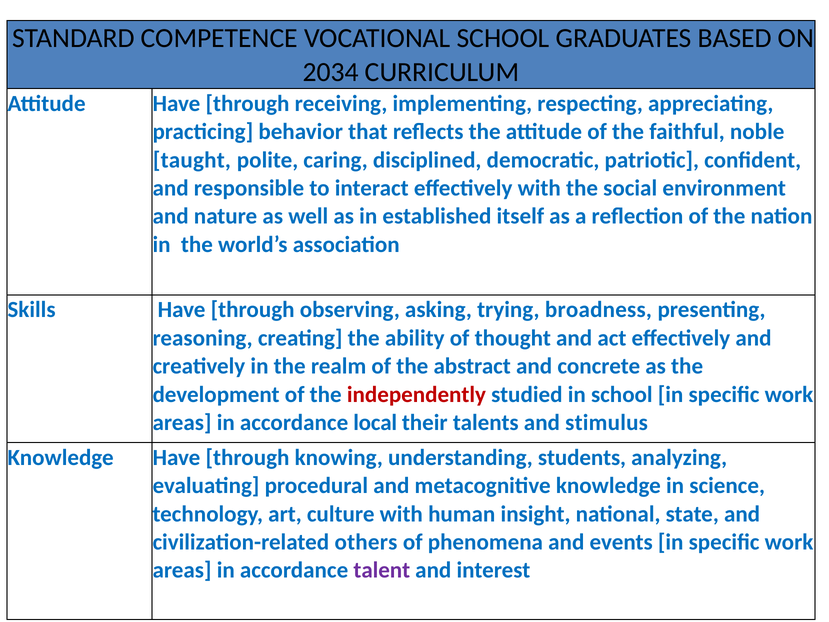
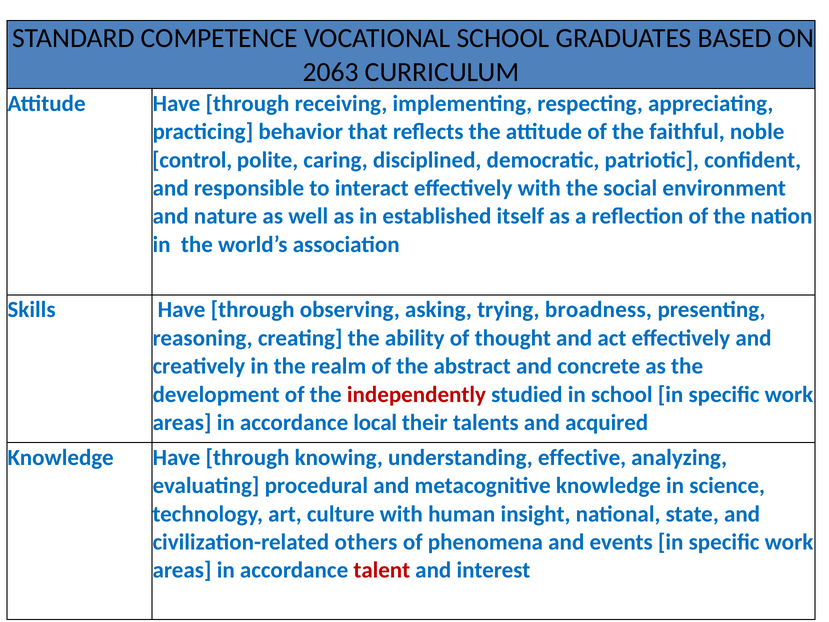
2034: 2034 -> 2063
taught: taught -> control
stimulus: stimulus -> acquired
students: students -> effective
talent colour: purple -> red
